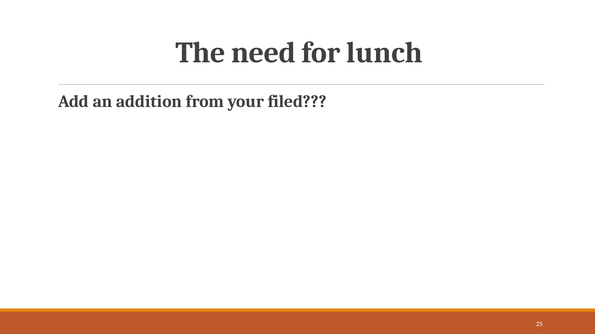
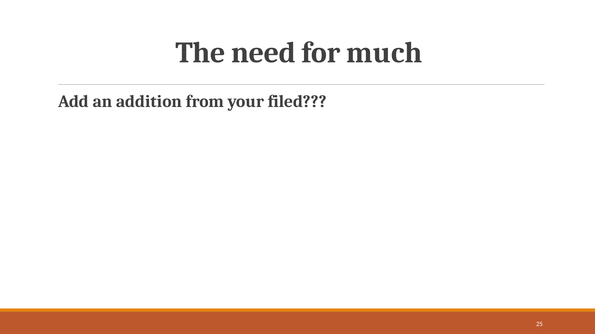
lunch: lunch -> much
